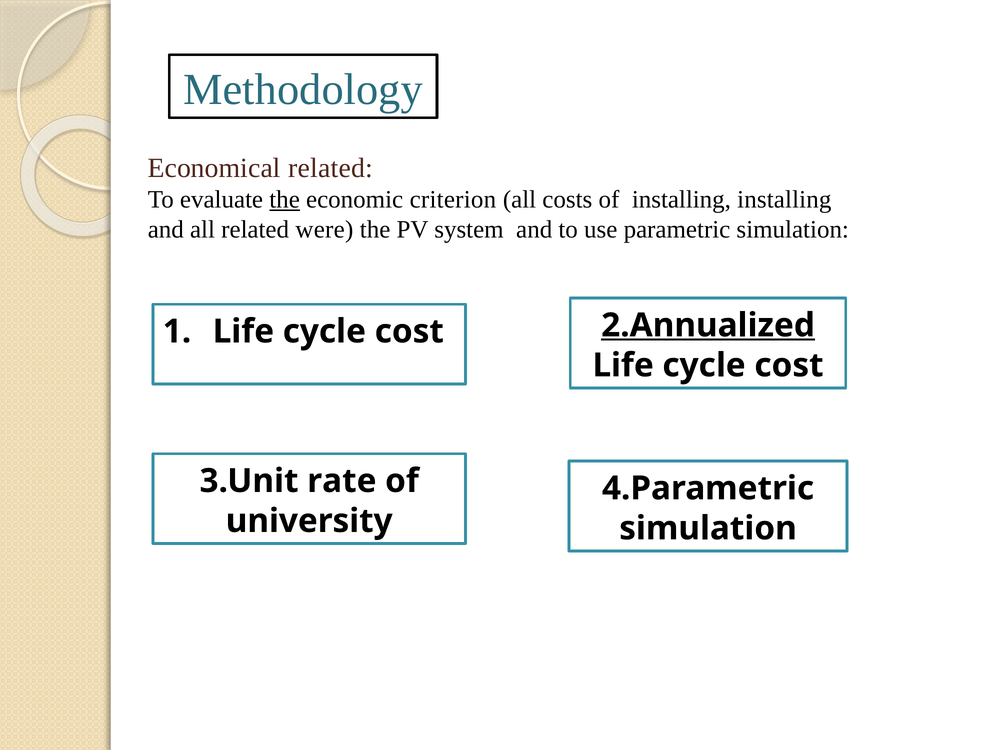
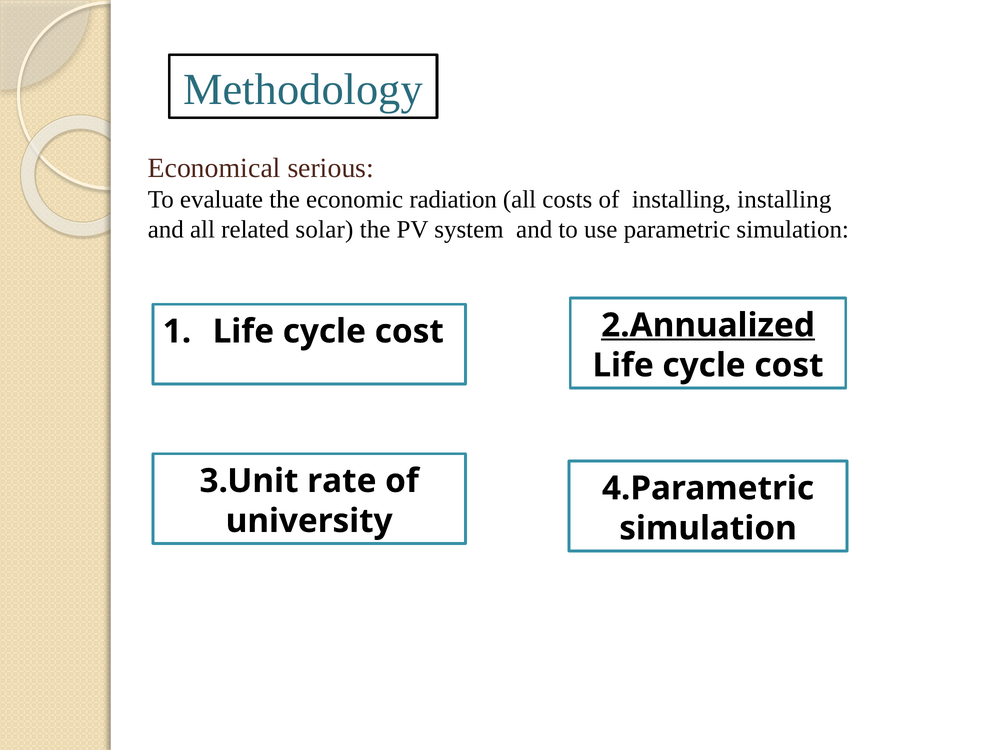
Economical related: related -> serious
the at (285, 200) underline: present -> none
criterion: criterion -> radiation
were: were -> solar
